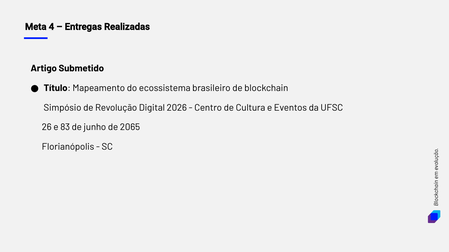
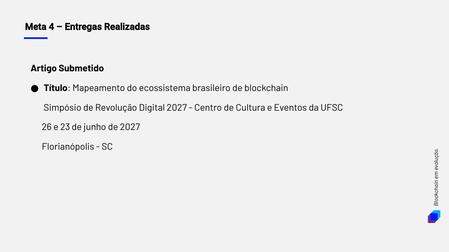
Digital 2026: 2026 -> 2027
83: 83 -> 23
de 2065: 2065 -> 2027
